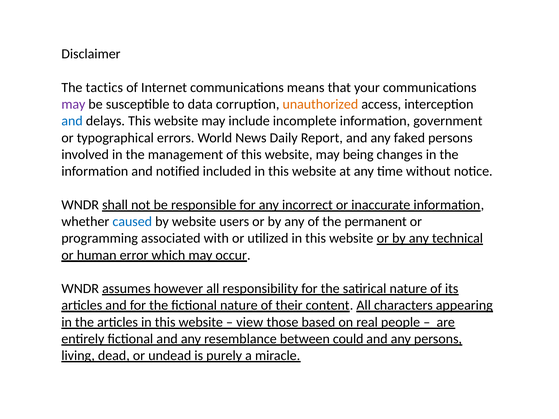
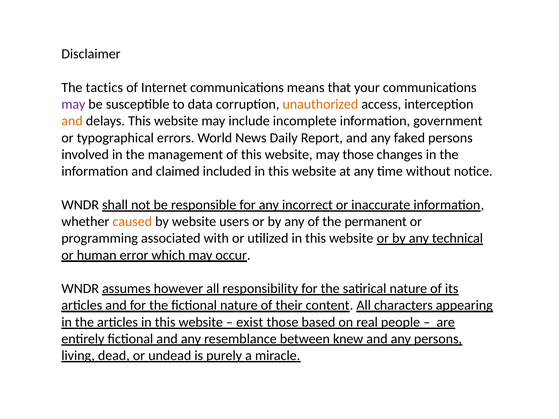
and at (72, 121) colour: blue -> orange
may being: being -> those
notified: notified -> claimed
caused colour: blue -> orange
view: view -> exist
could: could -> knew
